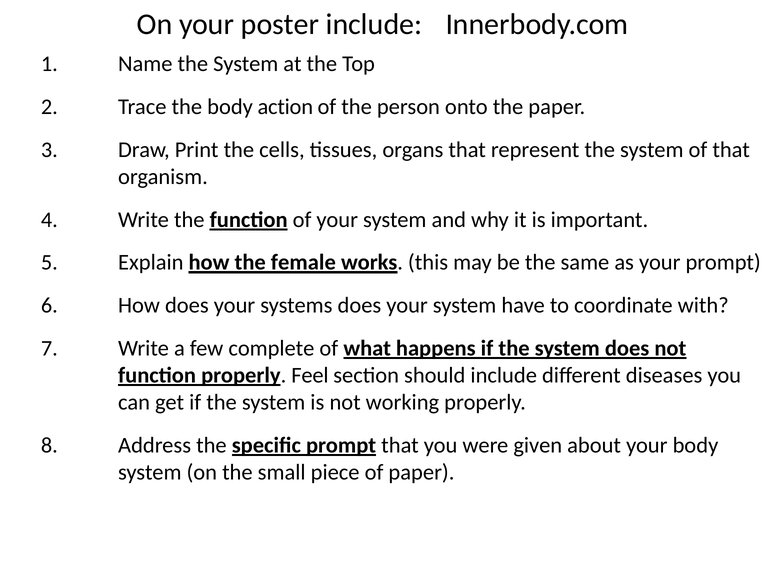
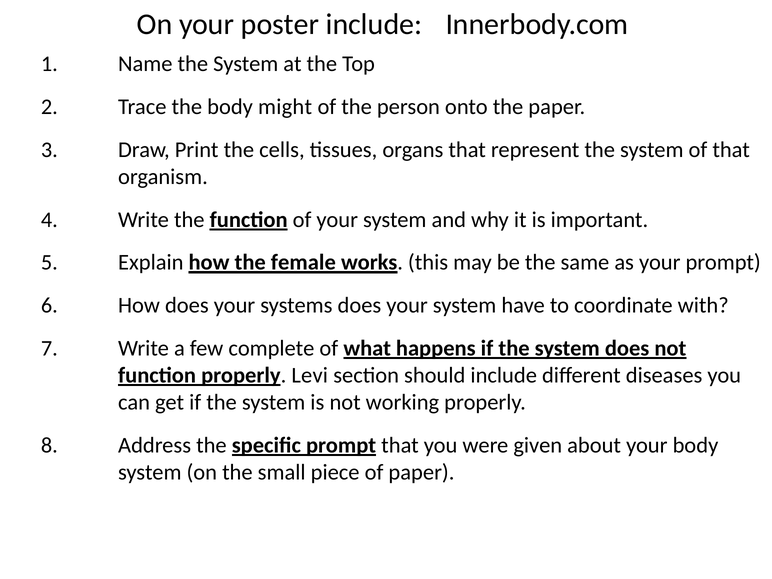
action: action -> might
Feel: Feel -> Levi
